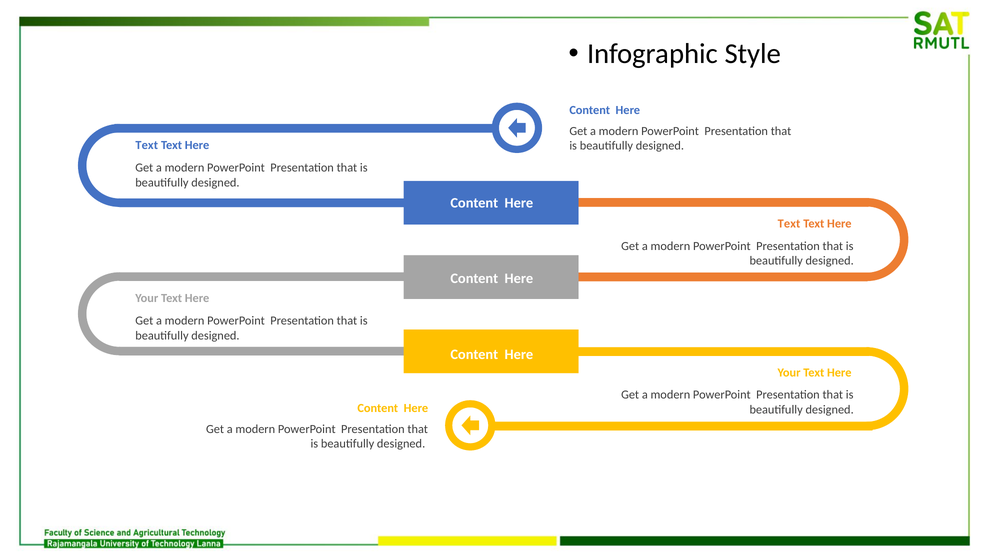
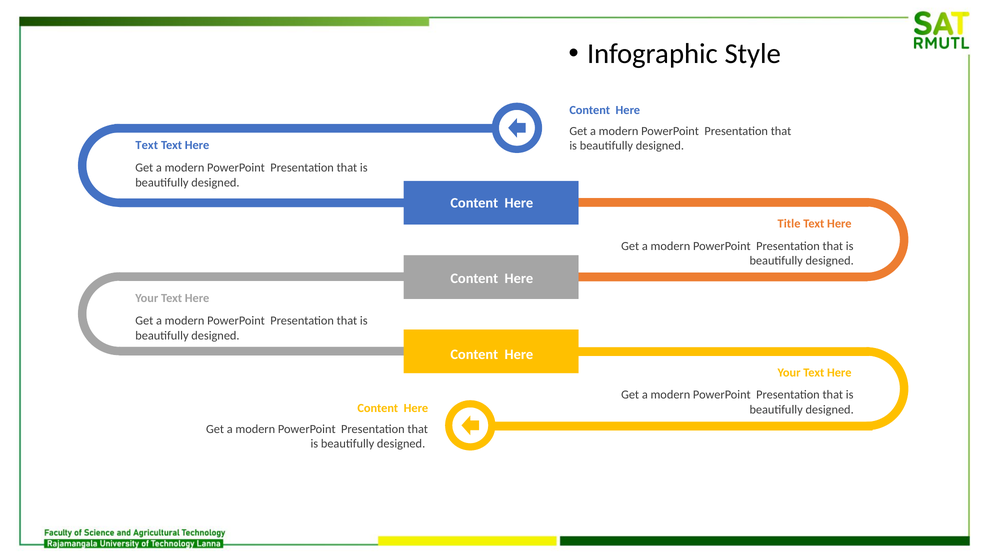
Text at (789, 224): Text -> Title
